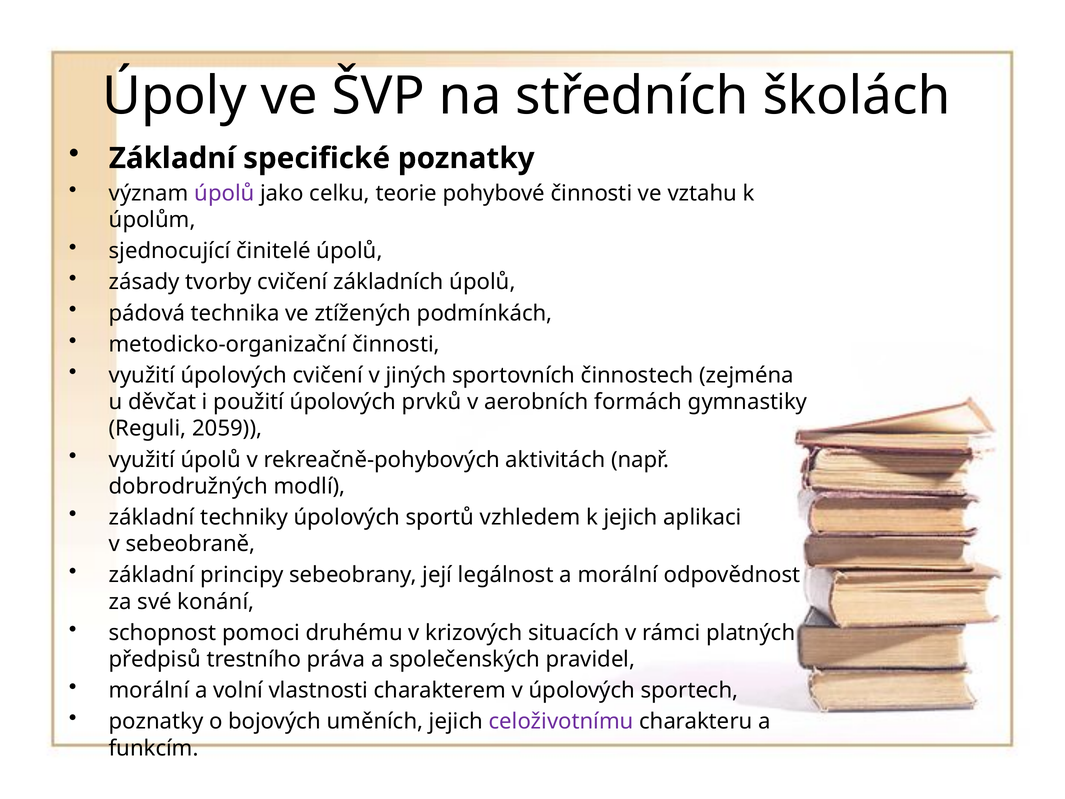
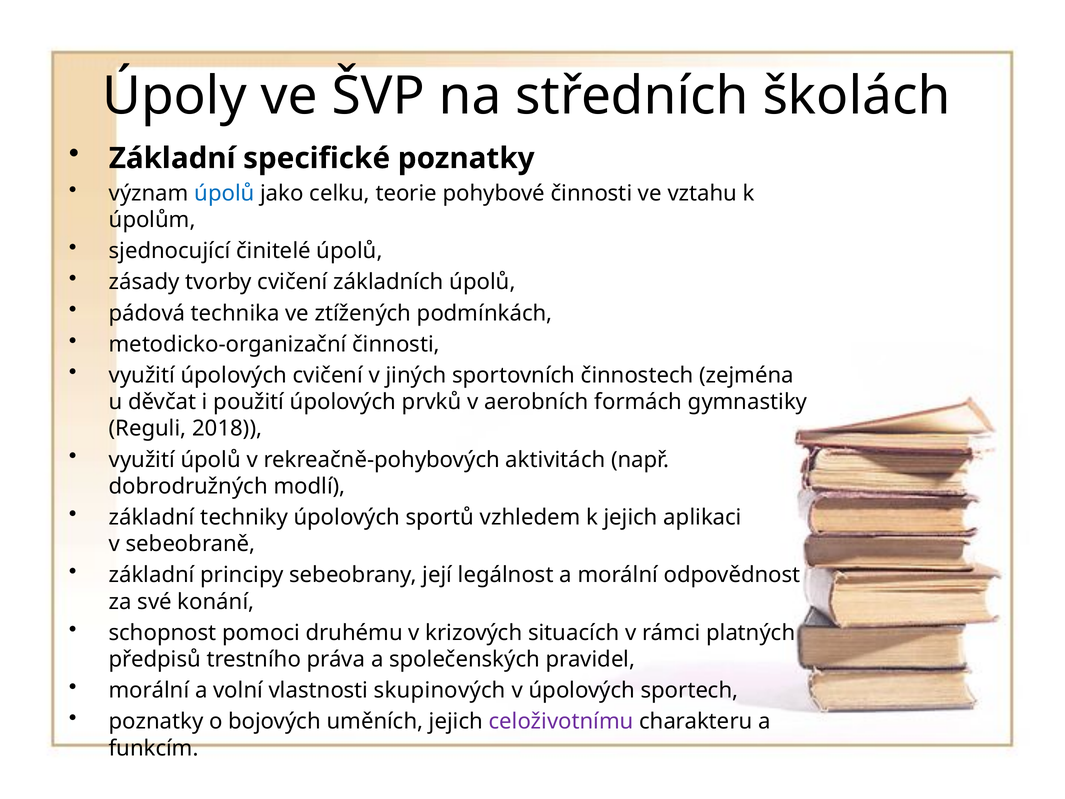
úpolů at (224, 193) colour: purple -> blue
2059: 2059 -> 2018
charakterem: charakterem -> skupinových
